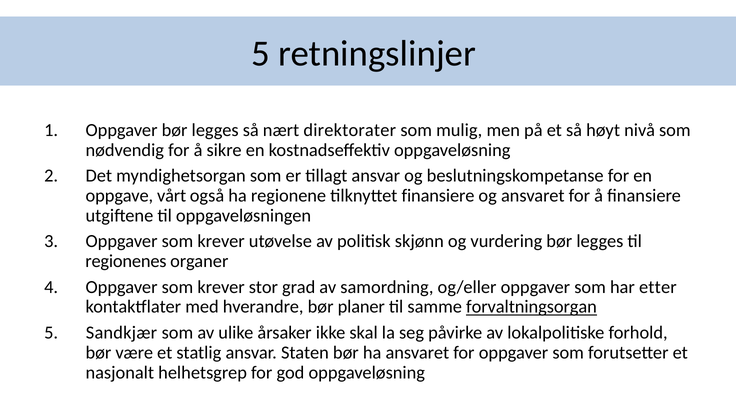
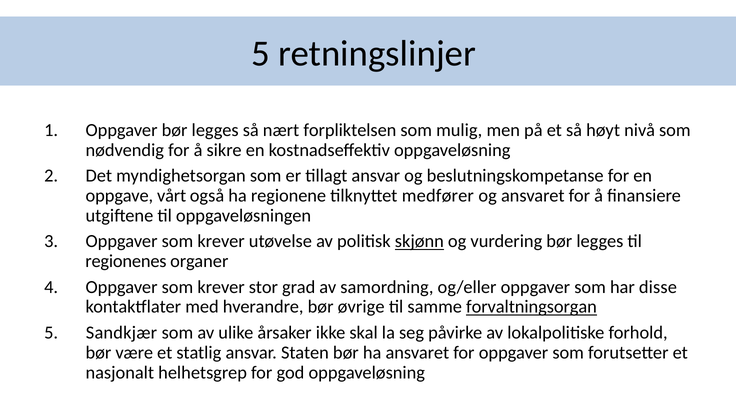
direktorater: direktorater -> forpliktelsen
tilknyttet finansiere: finansiere -> medfører
skjønn underline: none -> present
etter: etter -> disse
planer: planer -> øvrige
